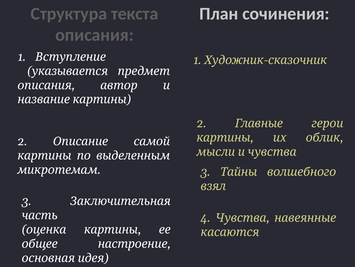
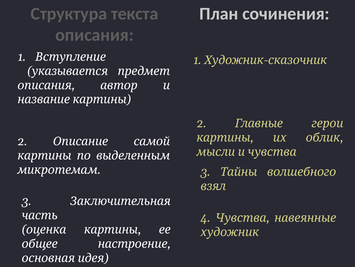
касаются at (230, 231): касаются -> художник
